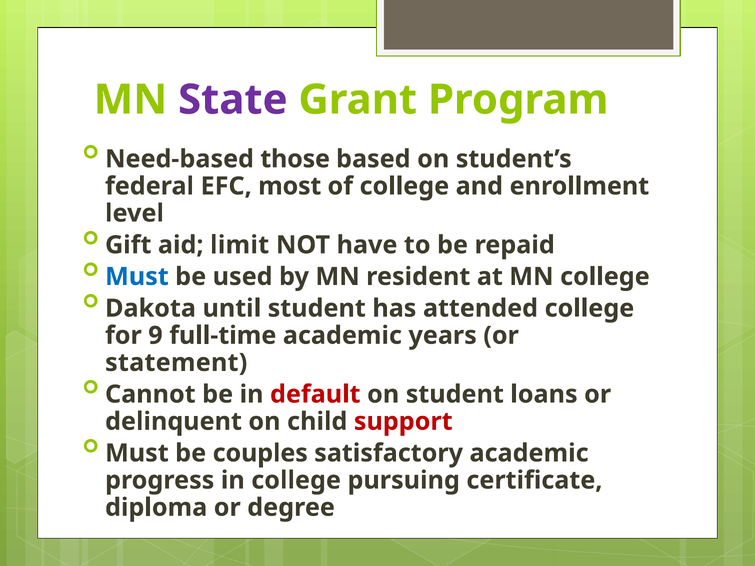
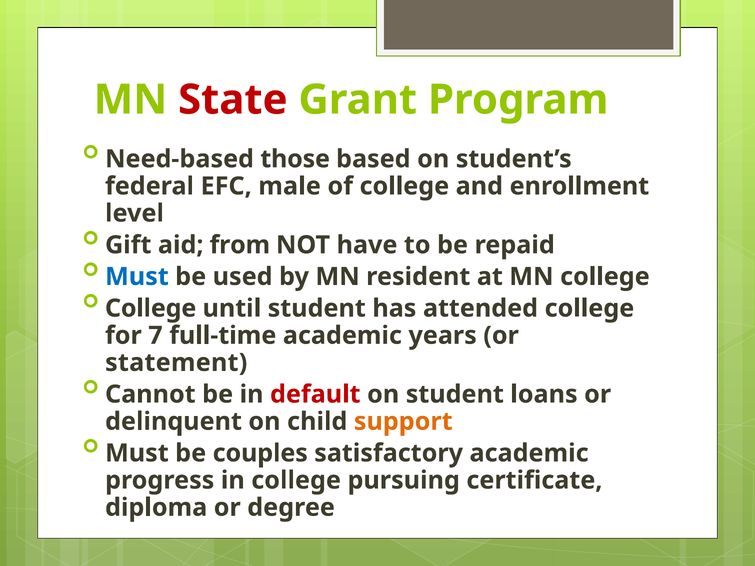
State colour: purple -> red
most: most -> male
limit: limit -> from
Dakota at (151, 308): Dakota -> College
9: 9 -> 7
support colour: red -> orange
